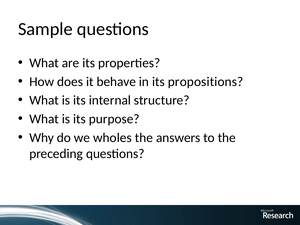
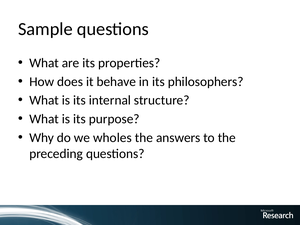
propositions: propositions -> philosophers
